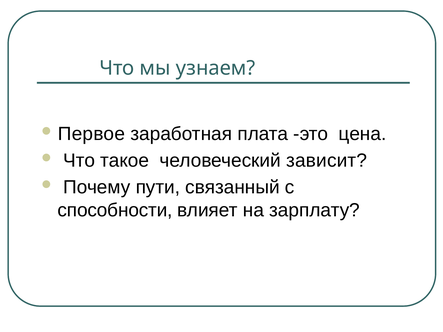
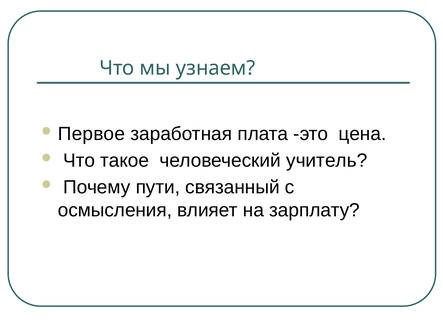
зависит: зависит -> учитель
способности: способности -> осмысления
